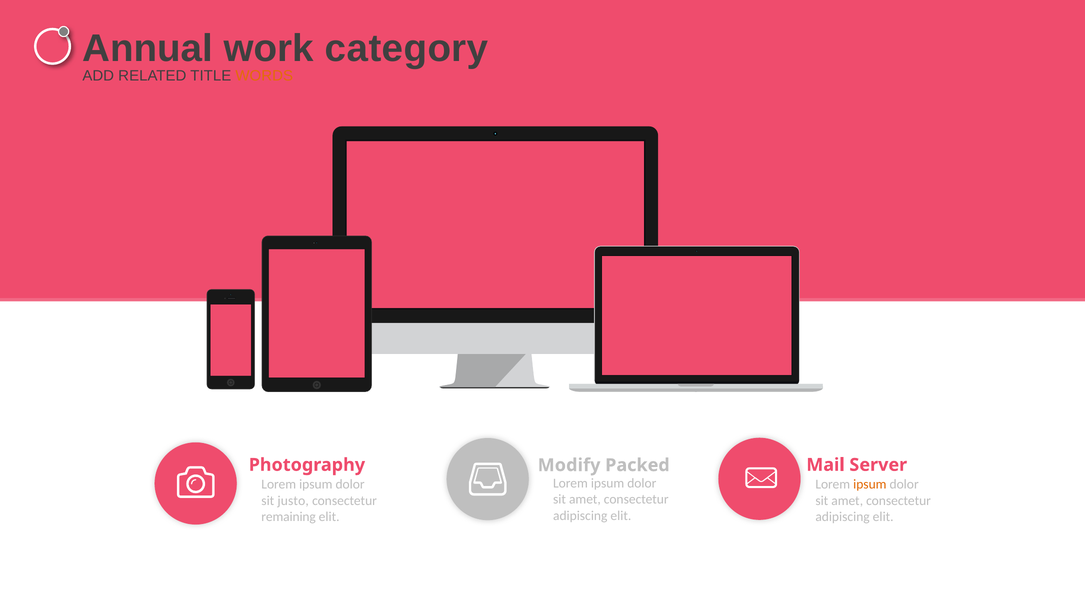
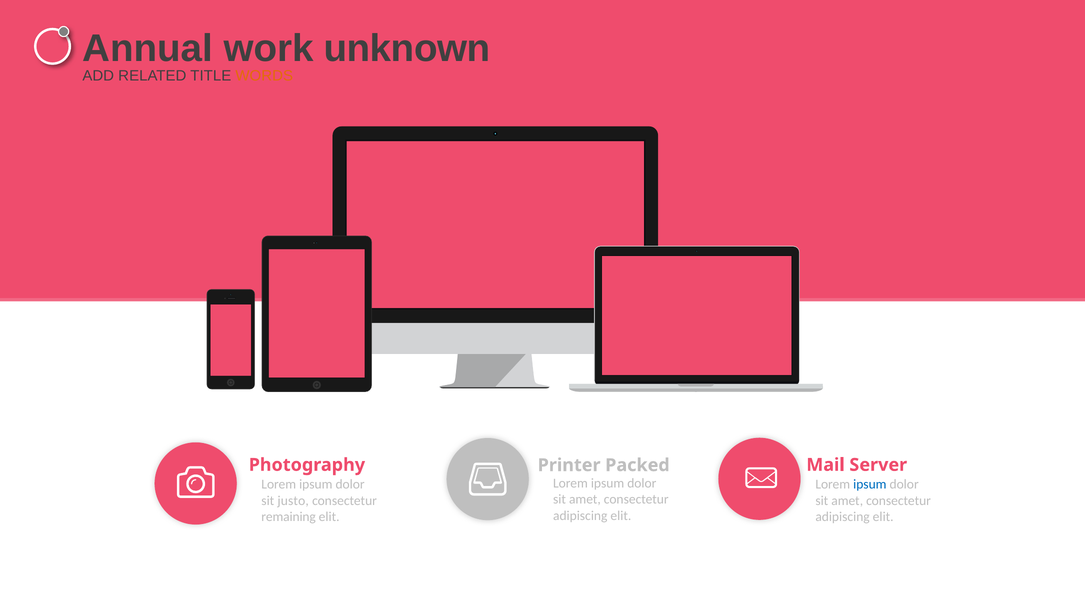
category: category -> unknown
Modify: Modify -> Printer
ipsum at (870, 485) colour: orange -> blue
